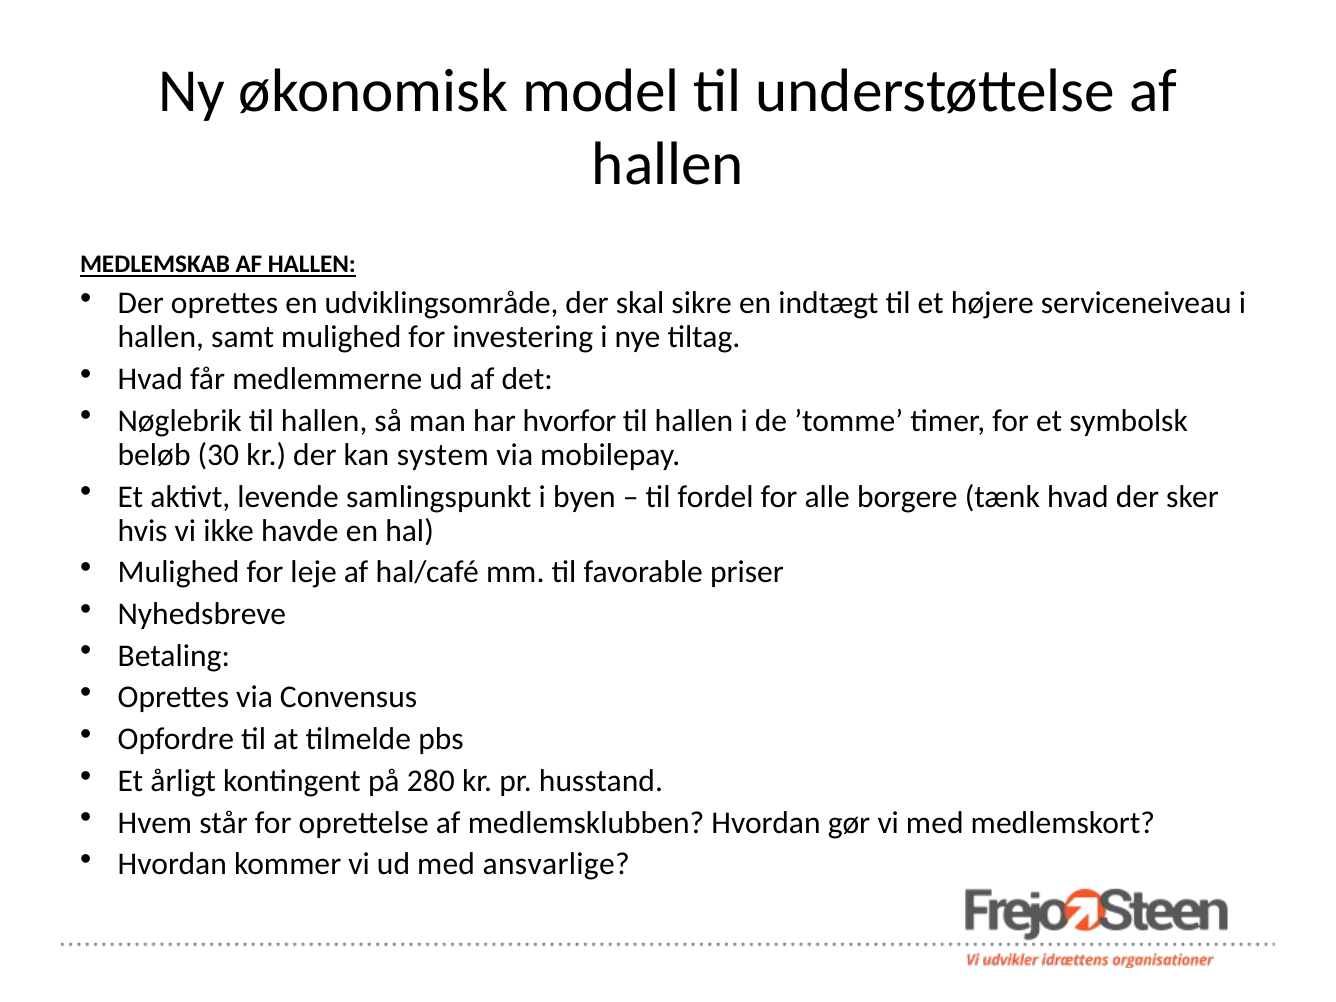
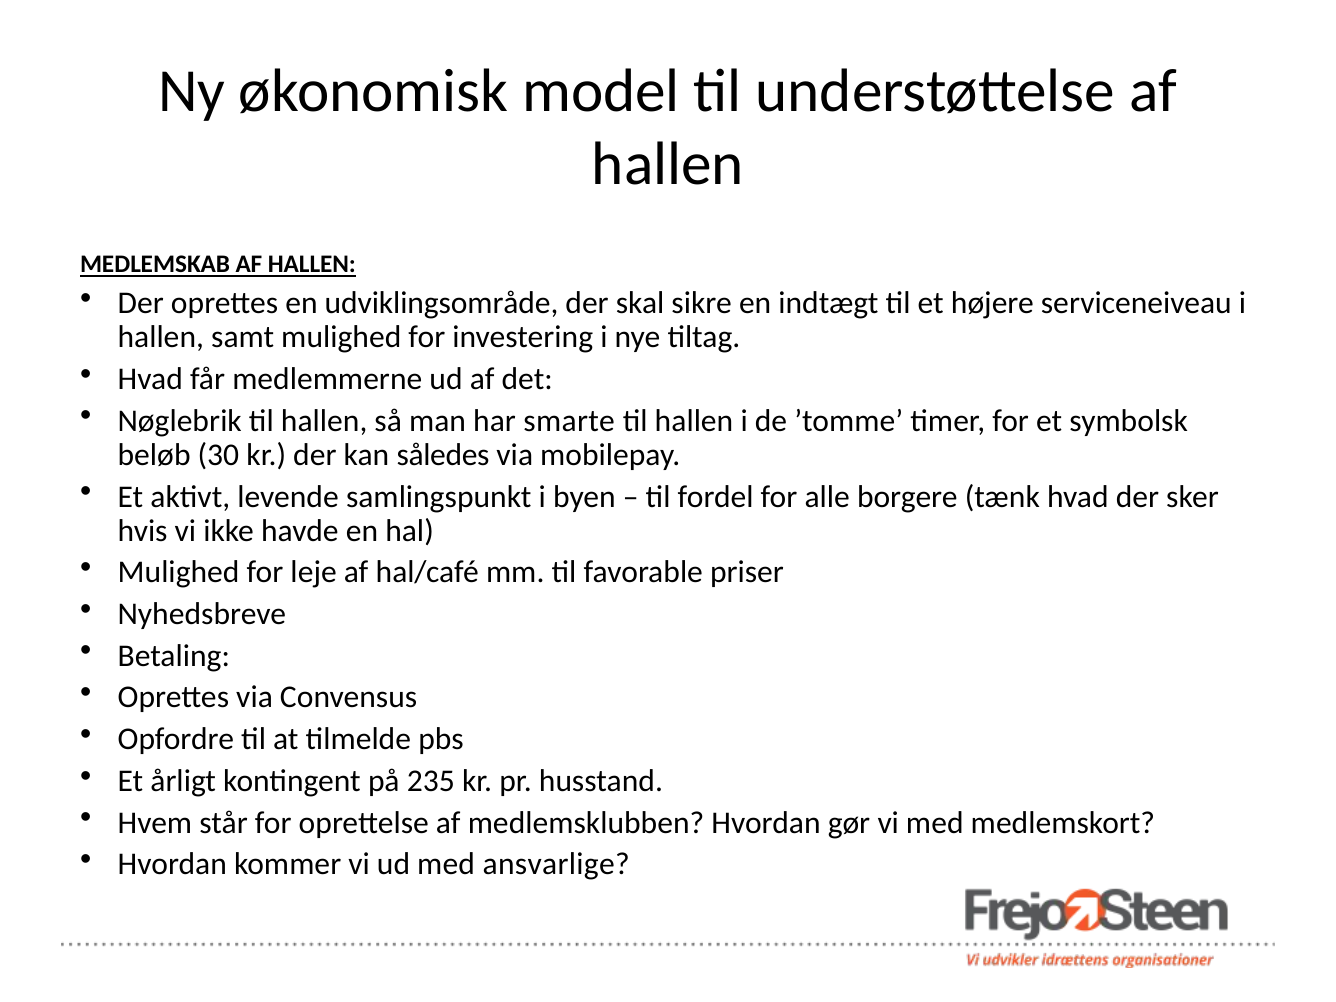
hvorfor: hvorfor -> smarte
system: system -> således
280: 280 -> 235
